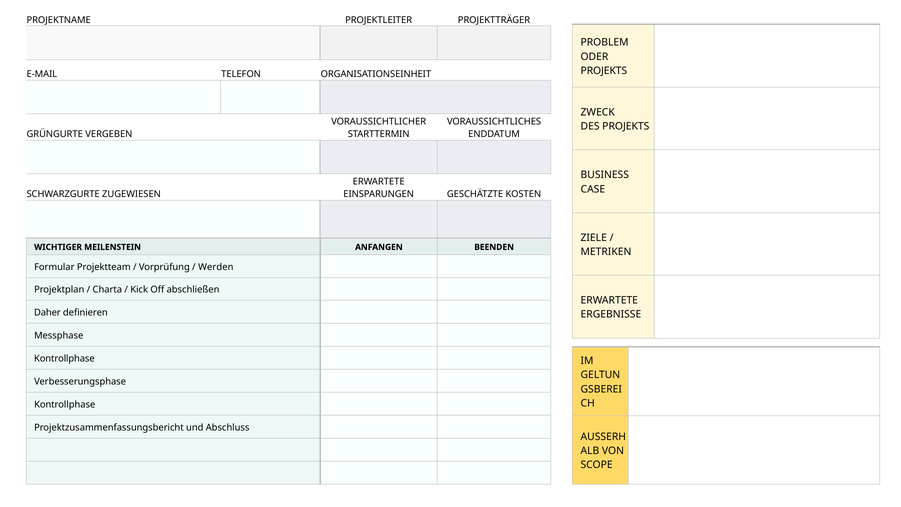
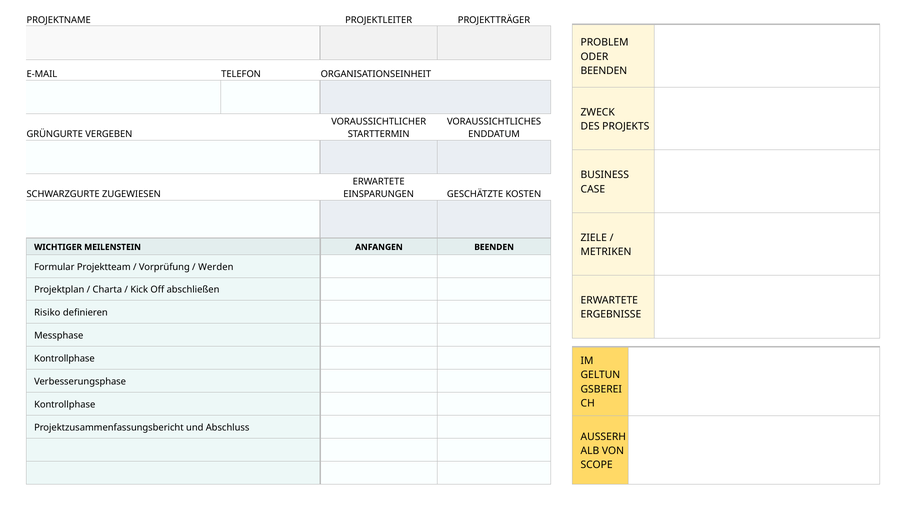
PROJEKTS at (604, 71): PROJEKTS -> BEENDEN
Daher: Daher -> Risiko
